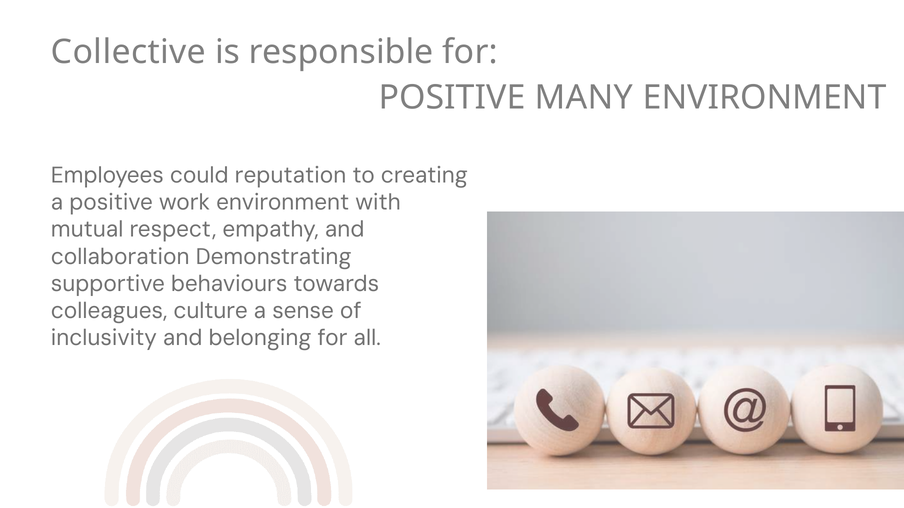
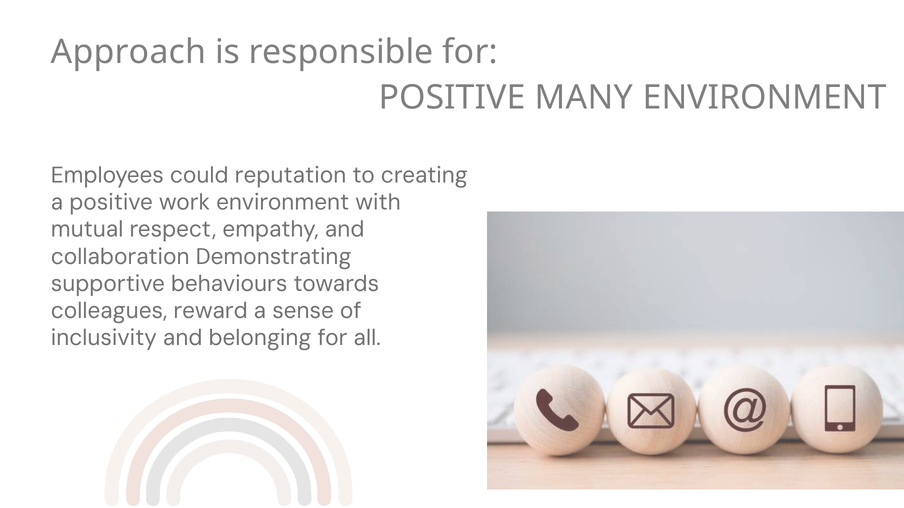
Collective: Collective -> Approach
culture: culture -> reward
